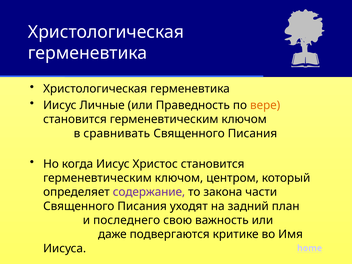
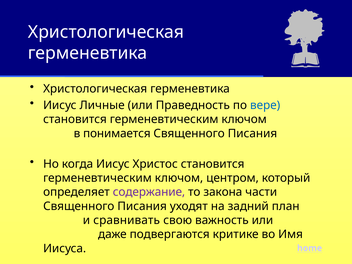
вере colour: orange -> blue
сравнивать: сравнивать -> понимается
последнего: последнего -> сравнивать
